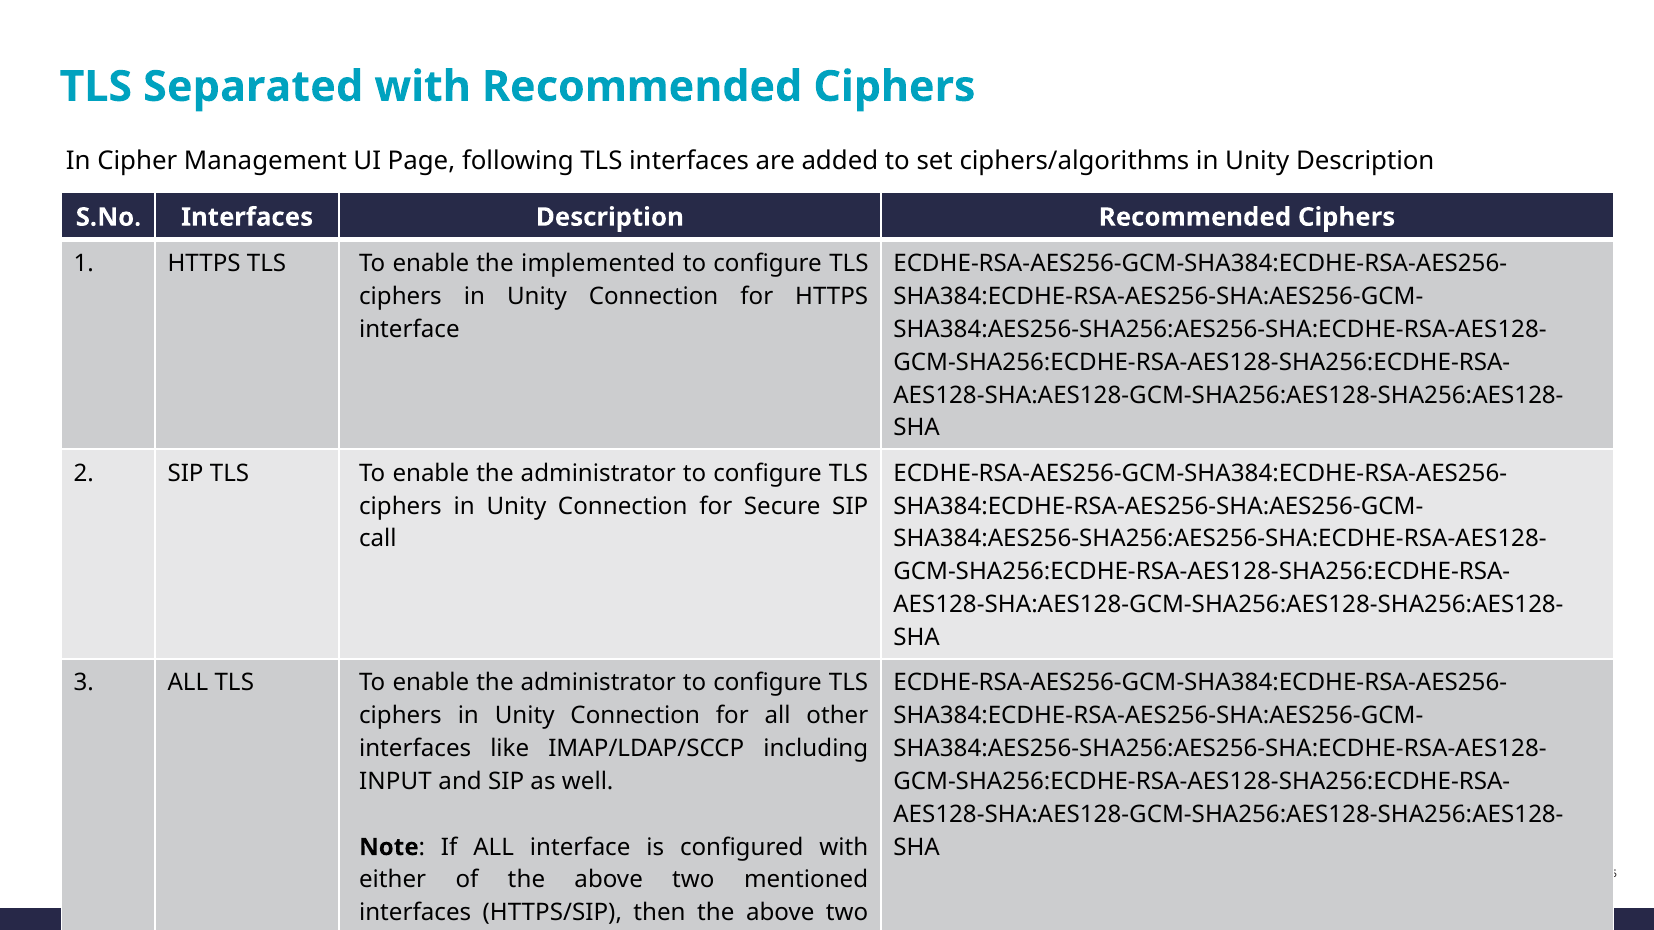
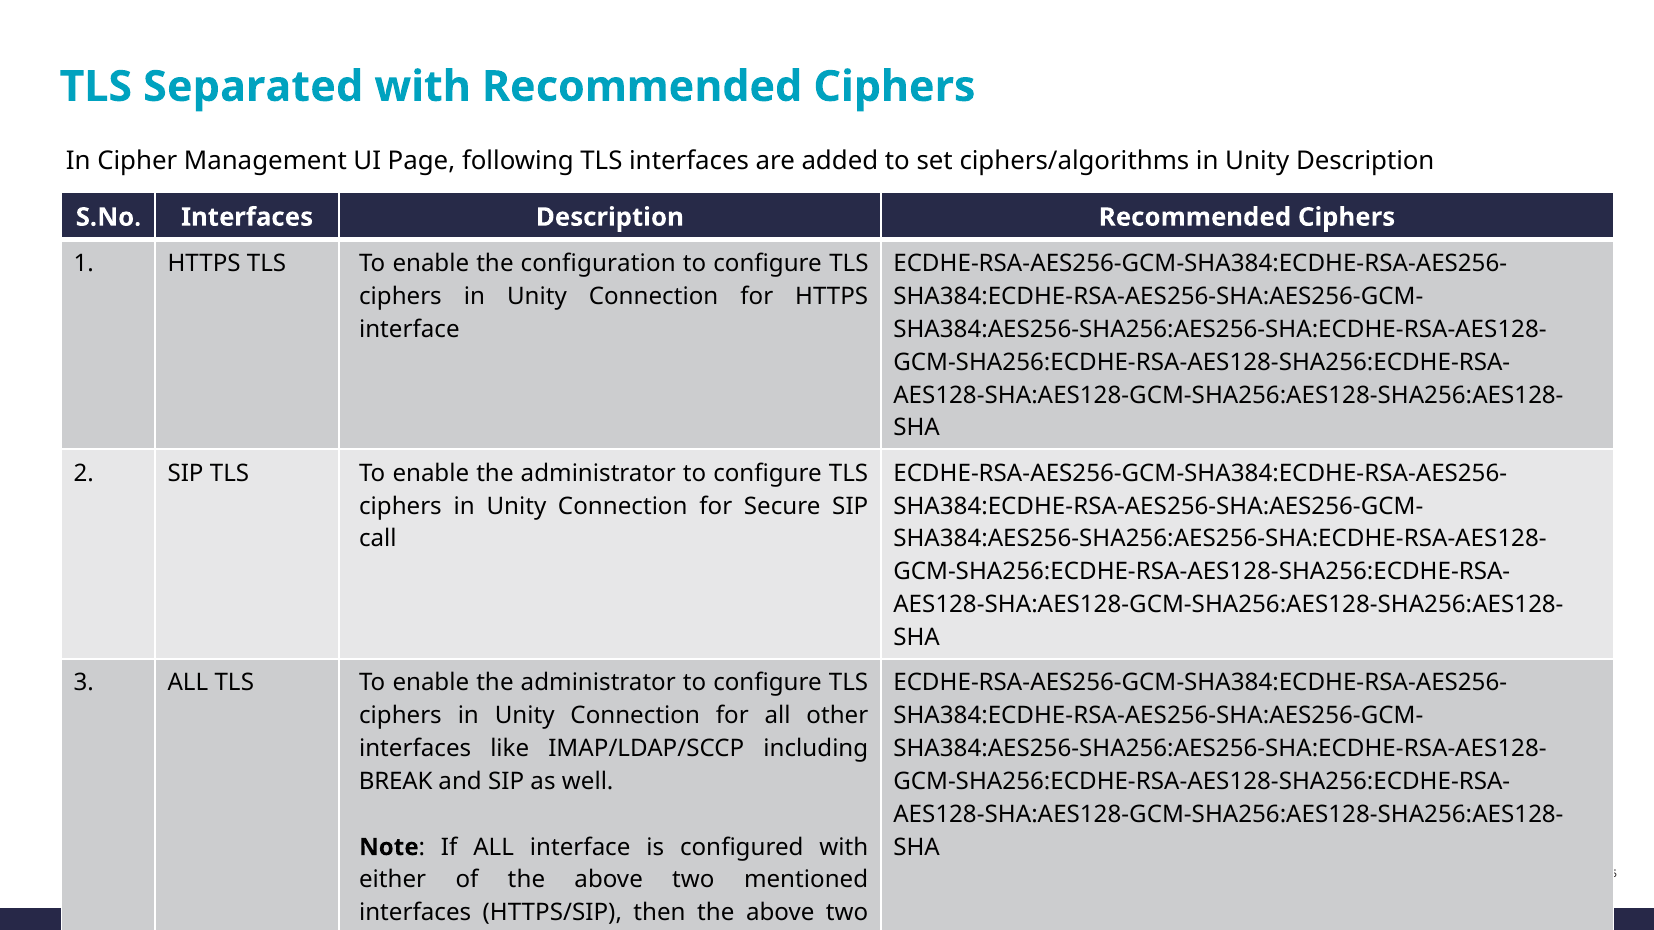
implemented: implemented -> configuration
INPUT: INPUT -> BREAK
